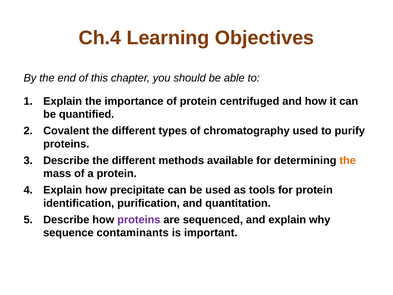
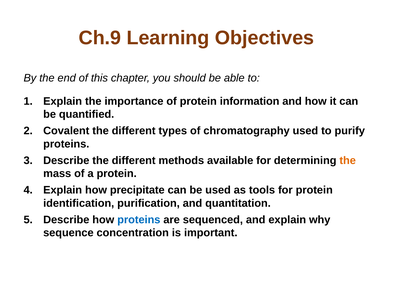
Ch.4: Ch.4 -> Ch.9
centrifuged: centrifuged -> information
proteins at (139, 220) colour: purple -> blue
contaminants: contaminants -> concentration
